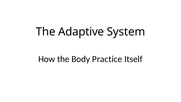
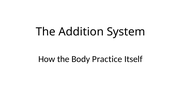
Adaptive: Adaptive -> Addition
